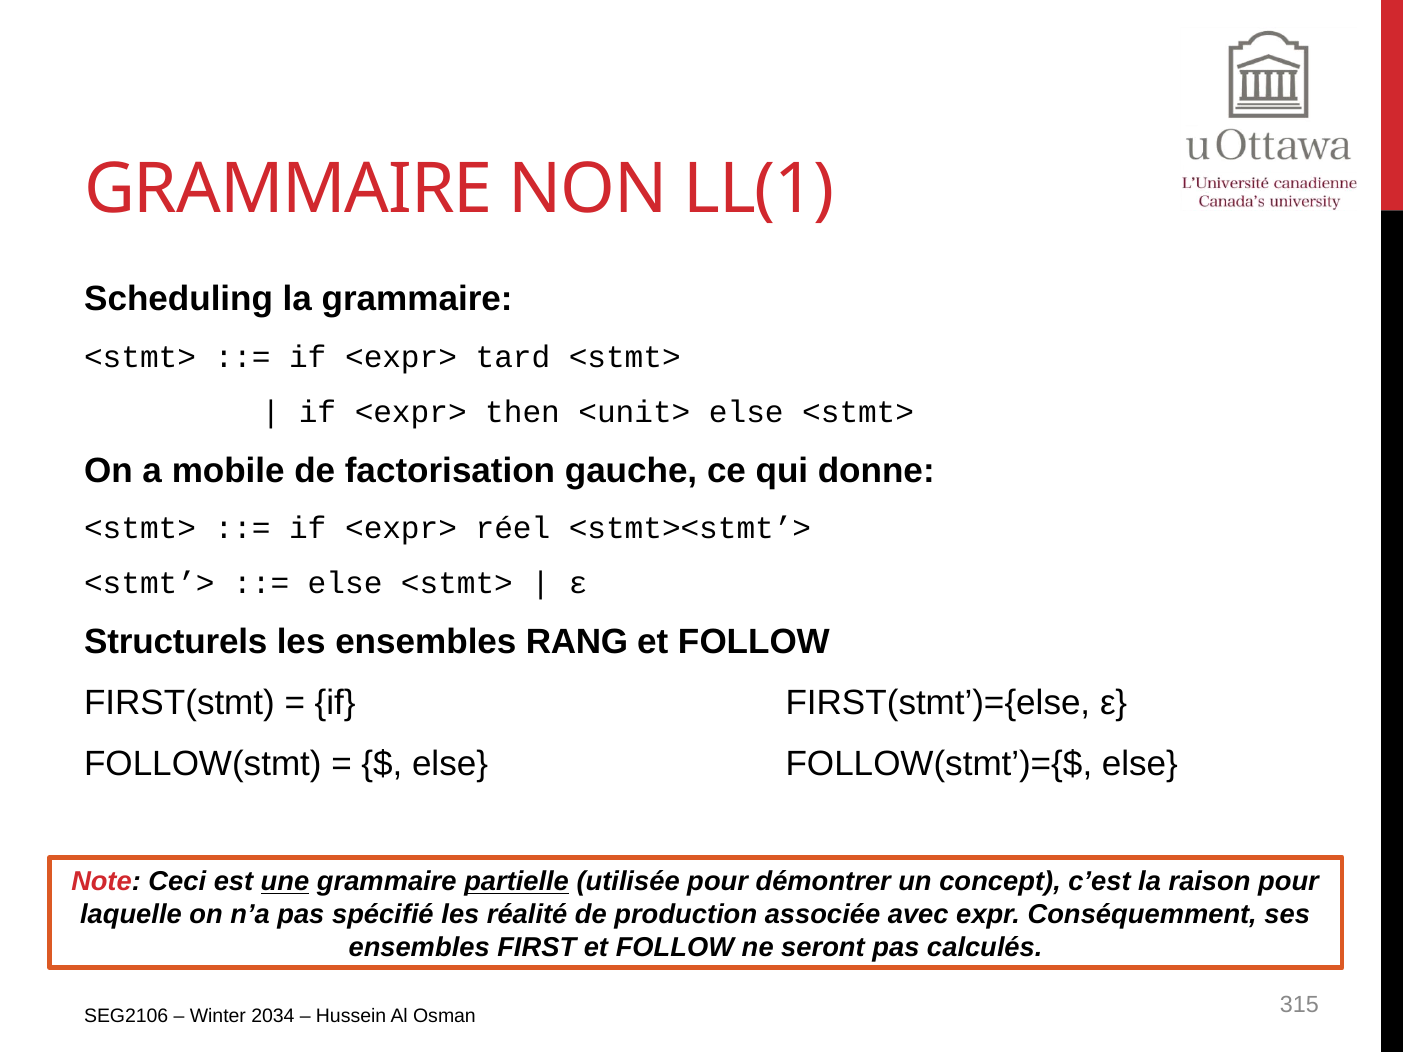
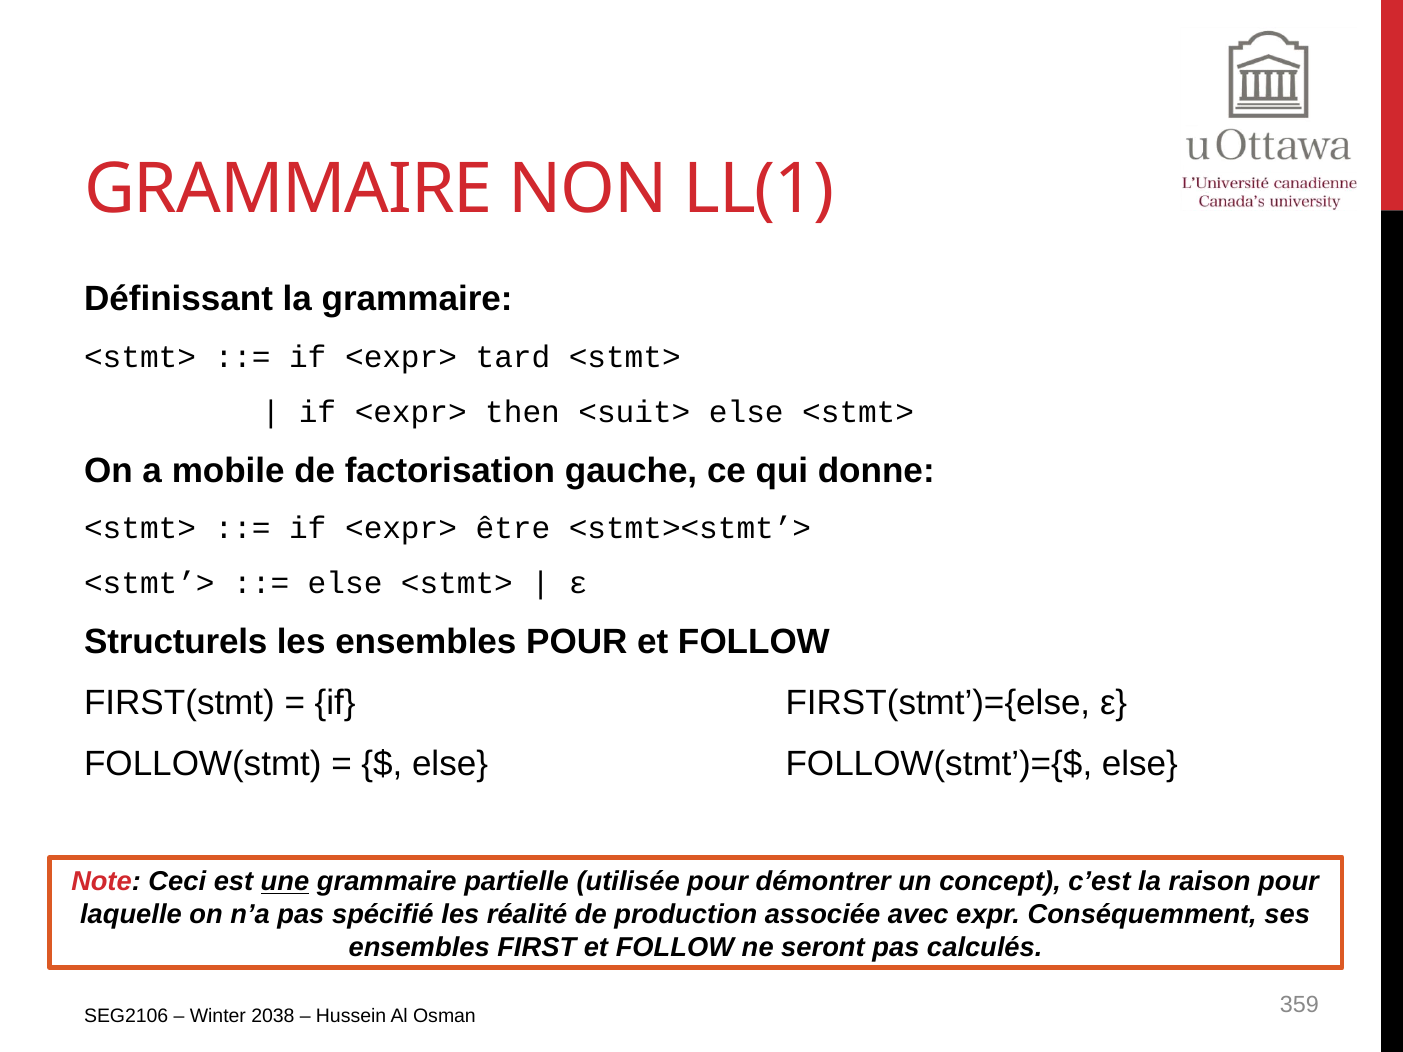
Scheduling: Scheduling -> Définissant
<unit>: <unit> -> <suit>
réel: réel -> être
ensembles RANG: RANG -> POUR
partielle underline: present -> none
2034: 2034 -> 2038
315: 315 -> 359
